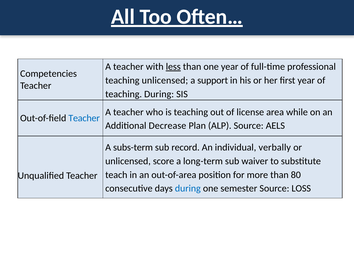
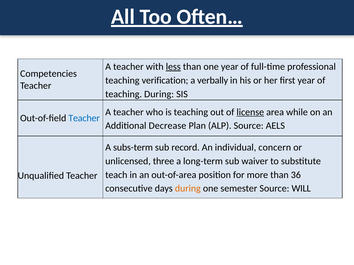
teaching unlicensed: unlicensed -> verification
support: support -> verbally
license underline: none -> present
verbally: verbally -> concern
score: score -> three
80: 80 -> 36
during at (188, 189) colour: blue -> orange
LOSS: LOSS -> WILL
